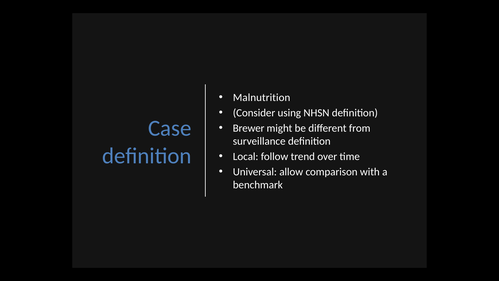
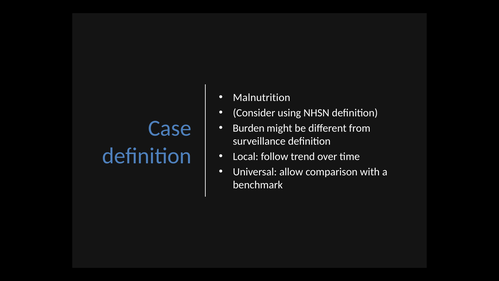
Brewer: Brewer -> Burden
